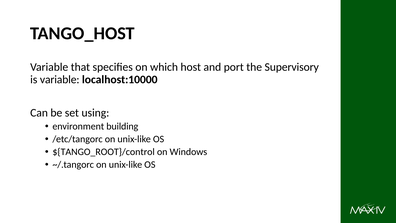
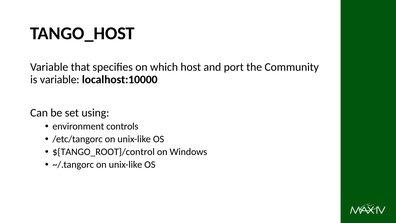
Supervisory: Supervisory -> Community
building: building -> controls
